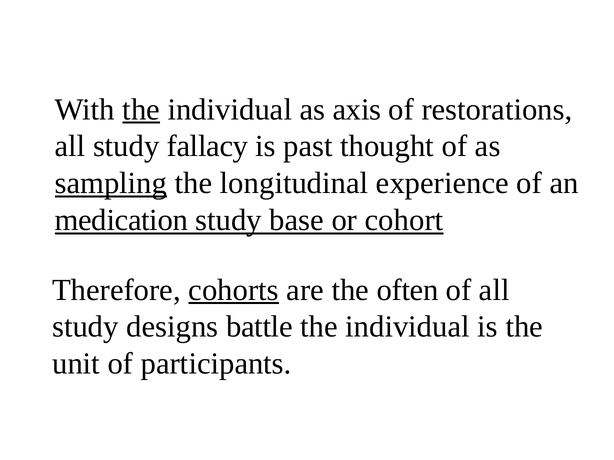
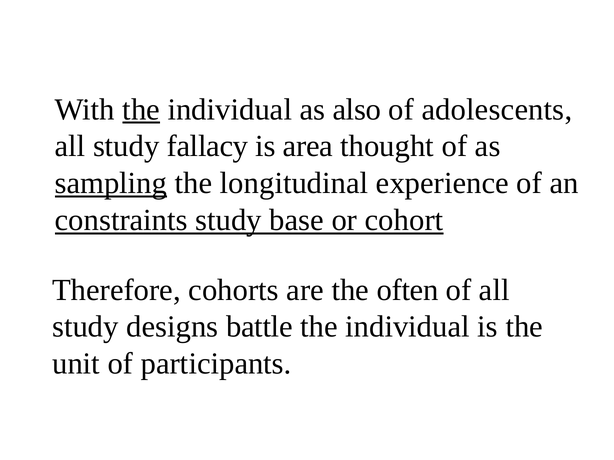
axis: axis -> also
restorations: restorations -> adolescents
past: past -> area
medication: medication -> constraints
cohorts underline: present -> none
